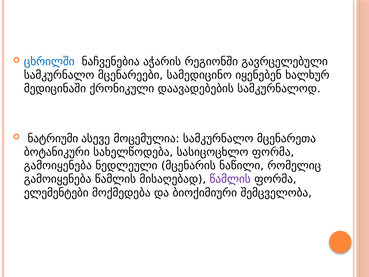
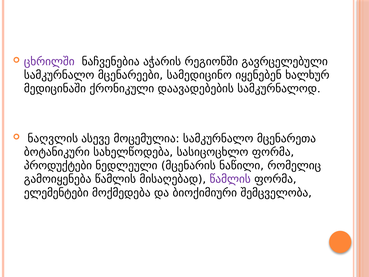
ცხრილში colour: blue -> purple
ნატრიუმი: ნატრიუმი -> ნაღვლის
გამოიყენება at (58, 166): გამოიყენება -> პროდუქტები
